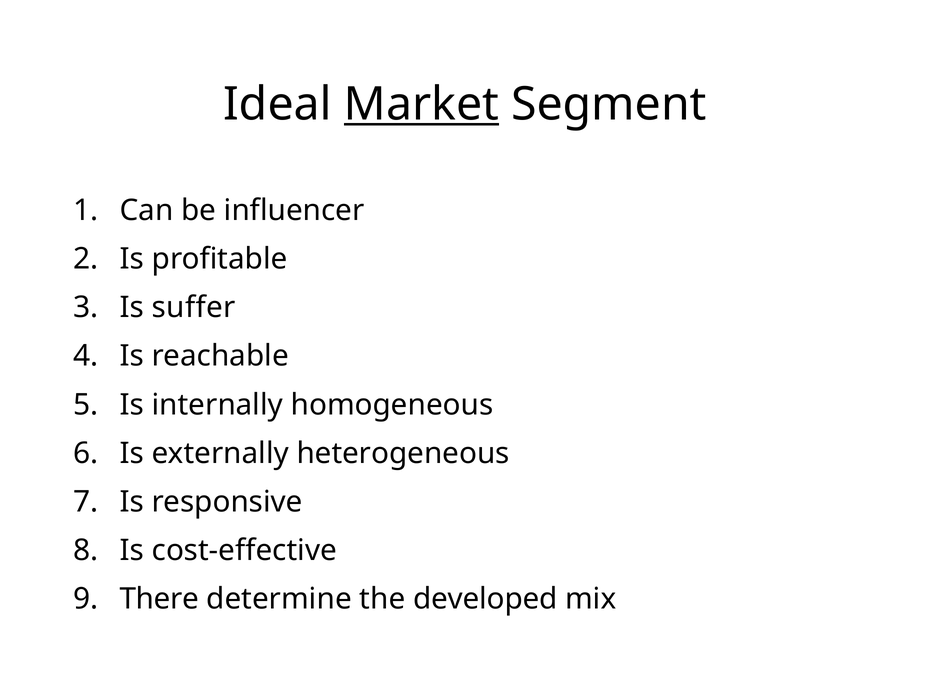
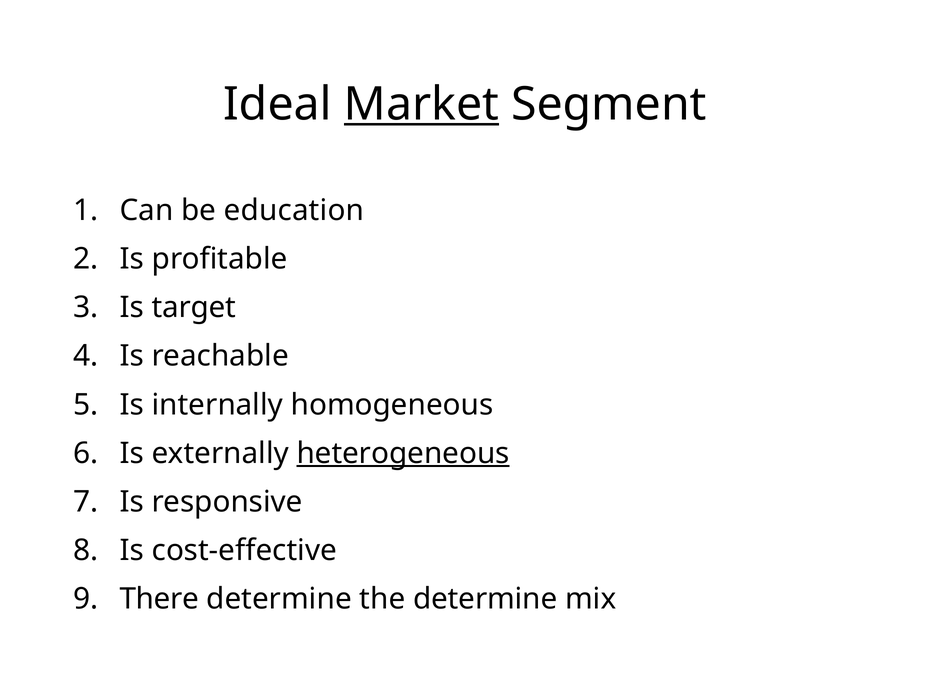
influencer: influencer -> education
suffer: suffer -> target
heterogeneous underline: none -> present
the developed: developed -> determine
